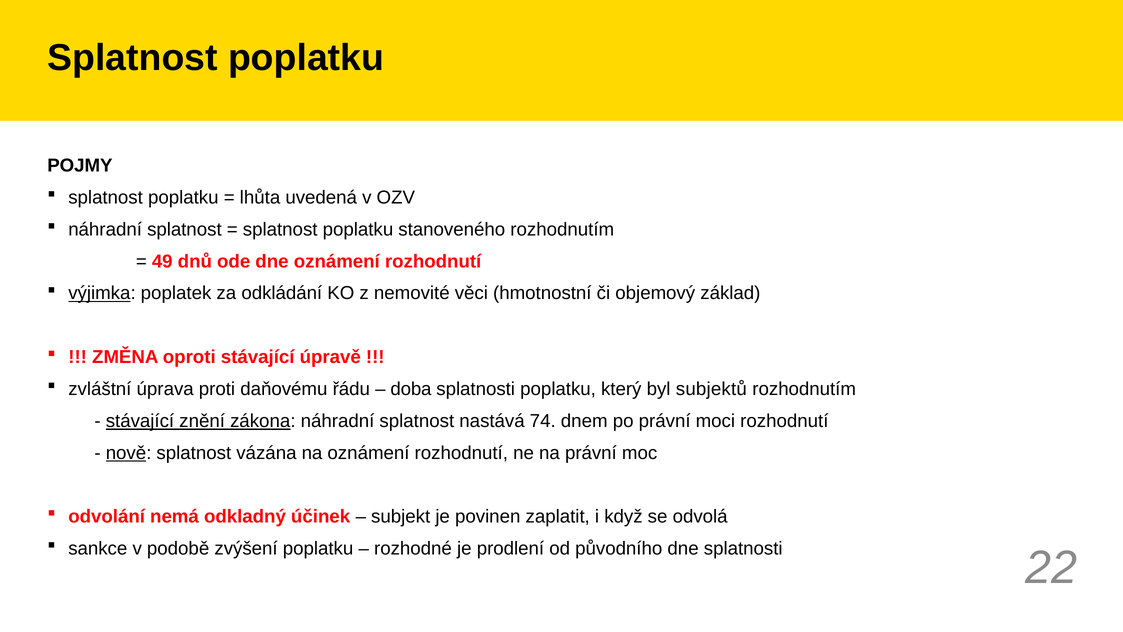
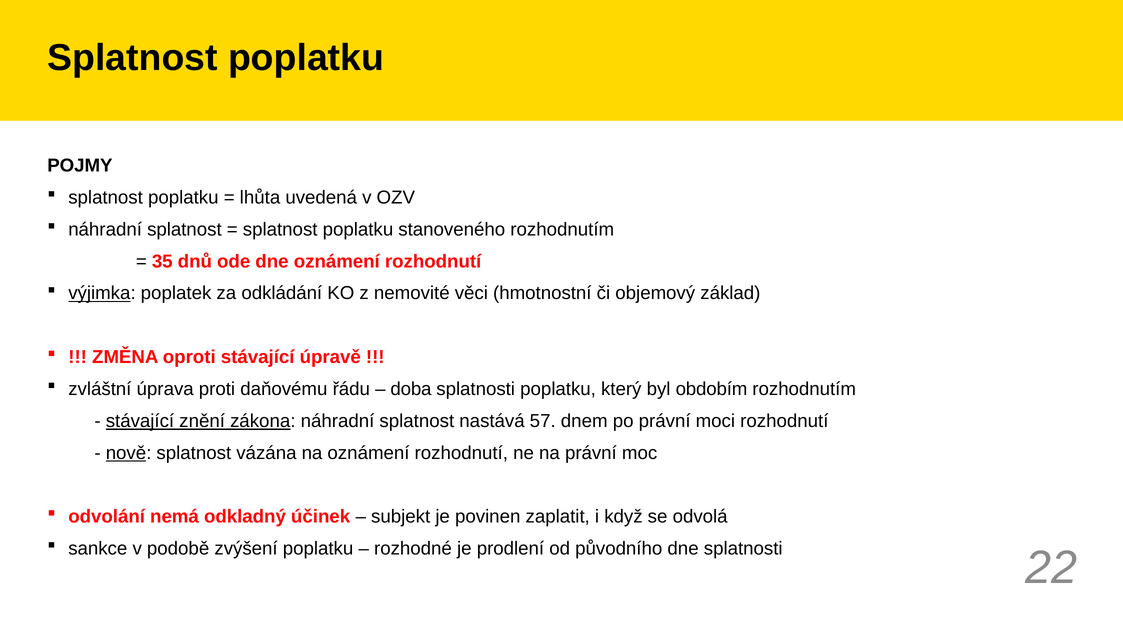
49: 49 -> 35
subjektů: subjektů -> obdobím
74: 74 -> 57
